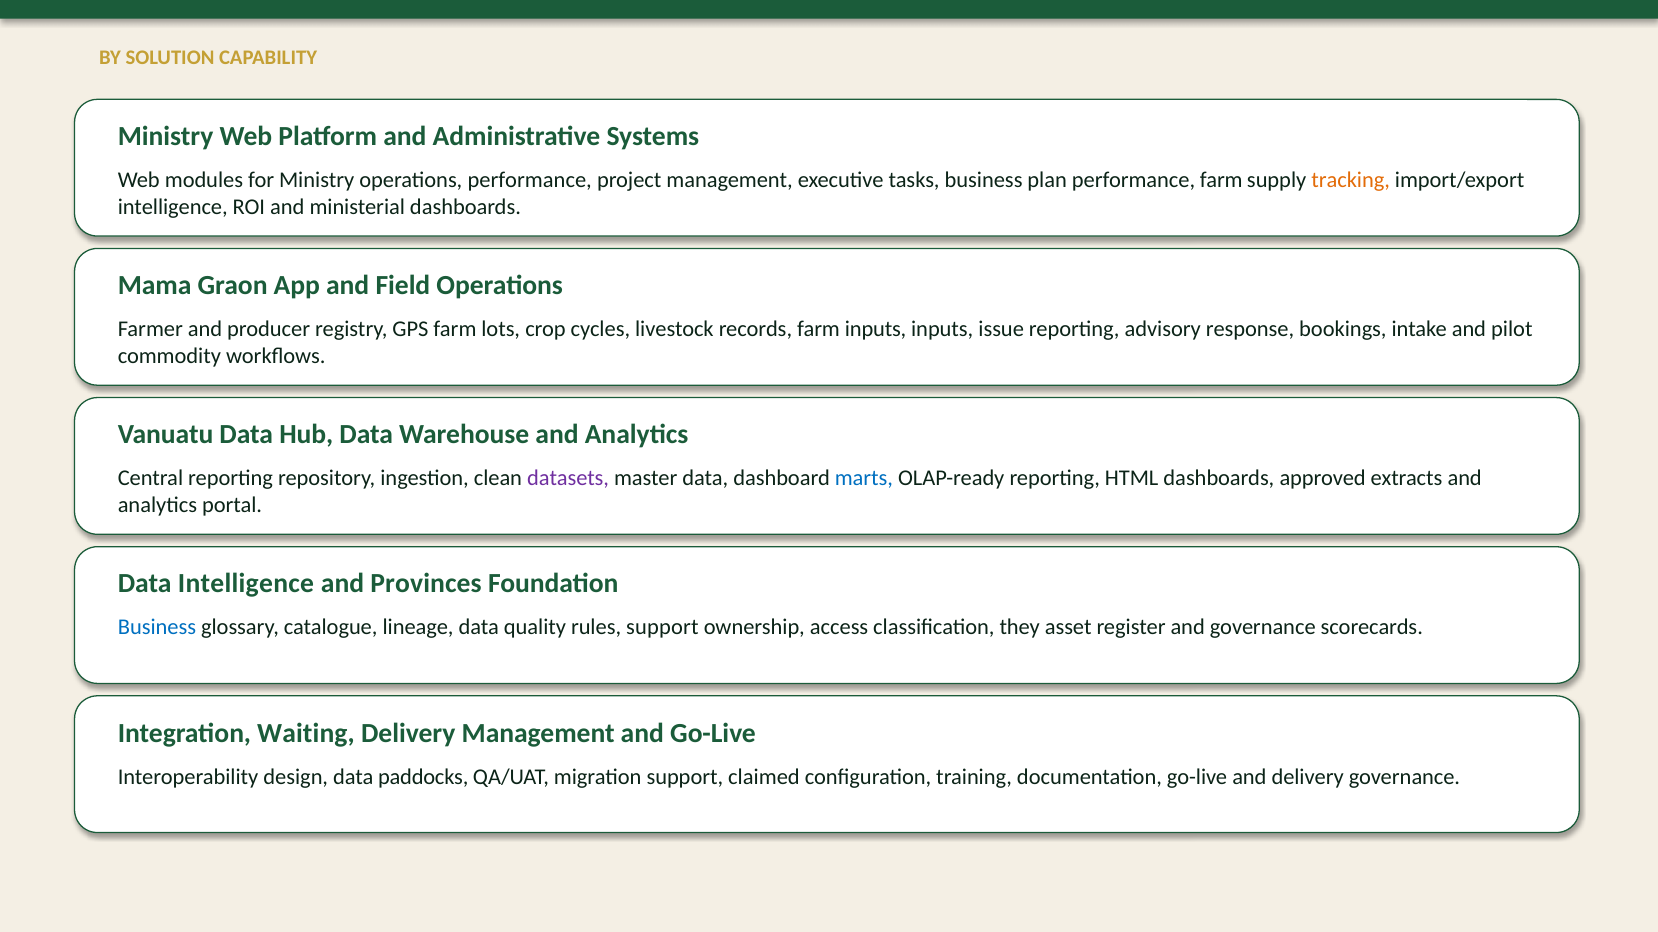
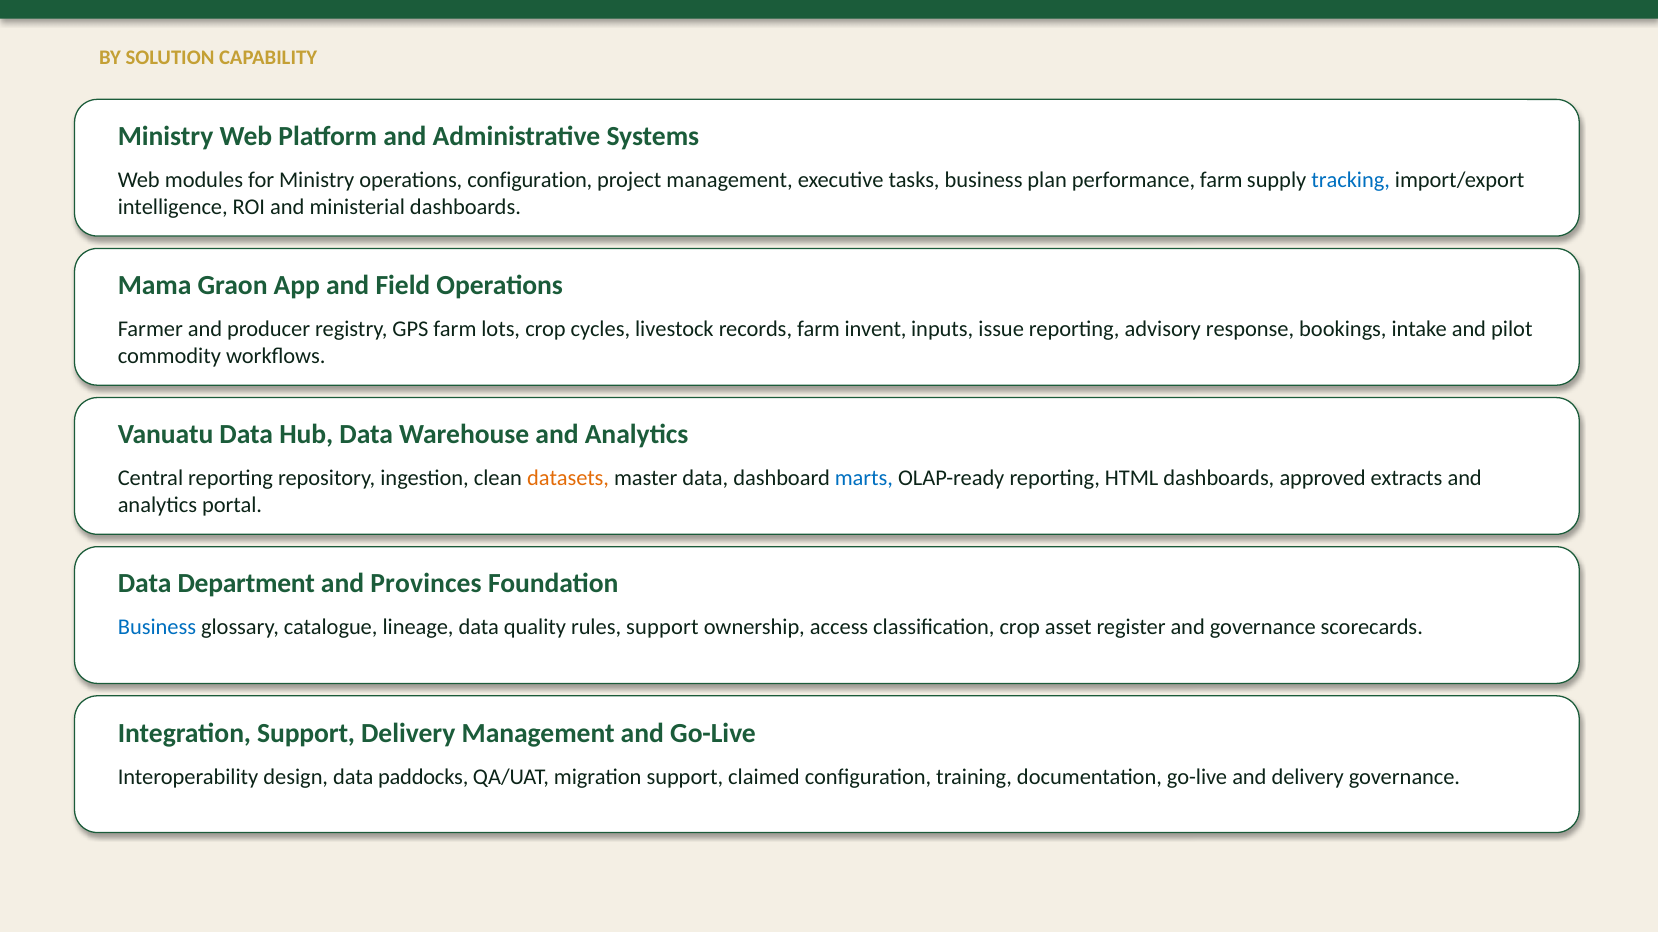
operations performance: performance -> configuration
tracking colour: orange -> blue
farm inputs: inputs -> invent
datasets colour: purple -> orange
Data Intelligence: Intelligence -> Department
classification they: they -> crop
Integration Waiting: Waiting -> Support
